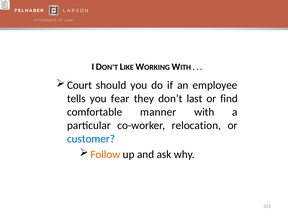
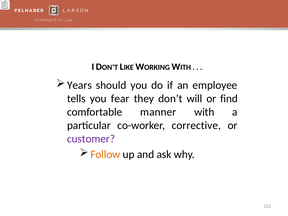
Court: Court -> Years
last: last -> will
relocation: relocation -> corrective
customer colour: blue -> purple
